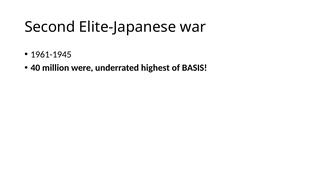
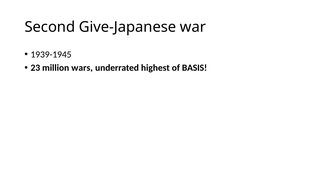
Elite-Japanese: Elite-Japanese -> Give-Japanese
1961-1945: 1961-1945 -> 1939-1945
40: 40 -> 23
were: were -> wars
